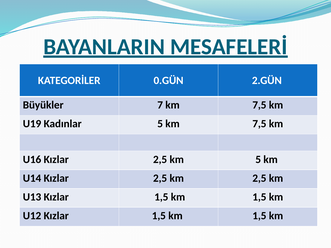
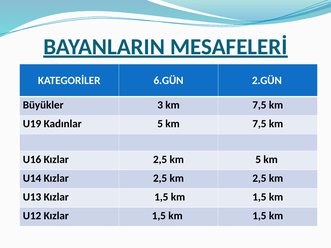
0.GÜN: 0.GÜN -> 6.GÜN
7: 7 -> 3
